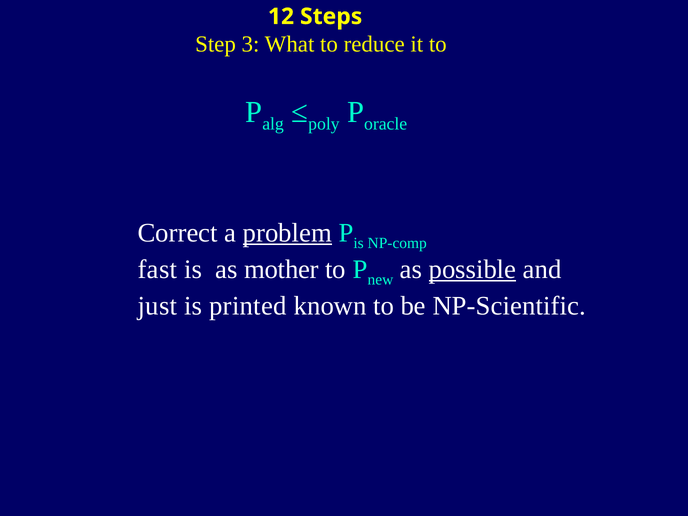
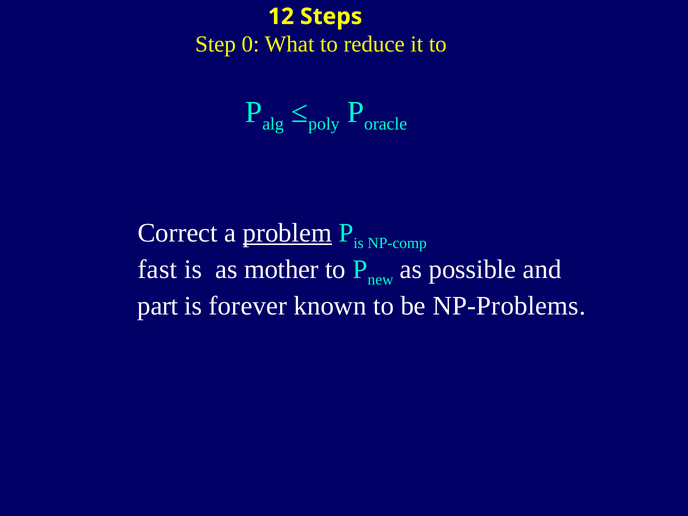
3: 3 -> 0
possible underline: present -> none
just: just -> part
printed: printed -> forever
NP-Scientific: NP-Scientific -> NP-Problems
